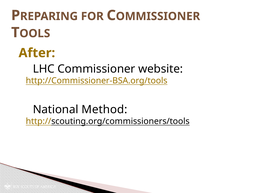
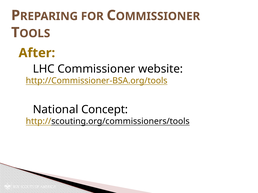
Method: Method -> Concept
